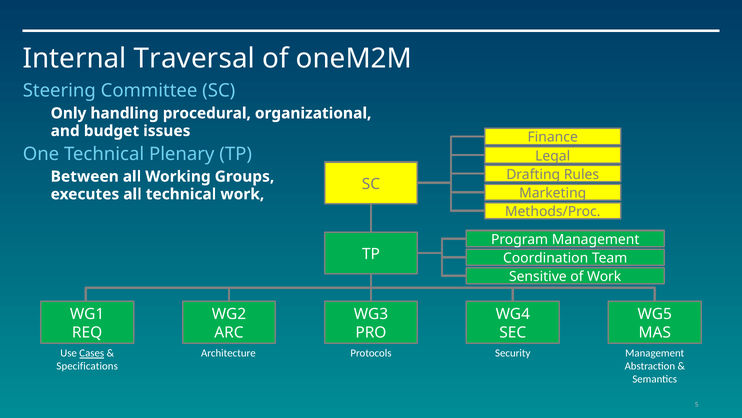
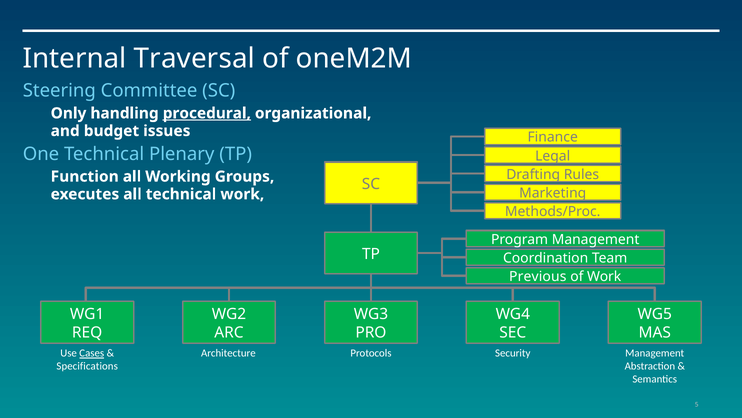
procedural underline: none -> present
Between: Between -> Function
Sensitive: Sensitive -> Previous
